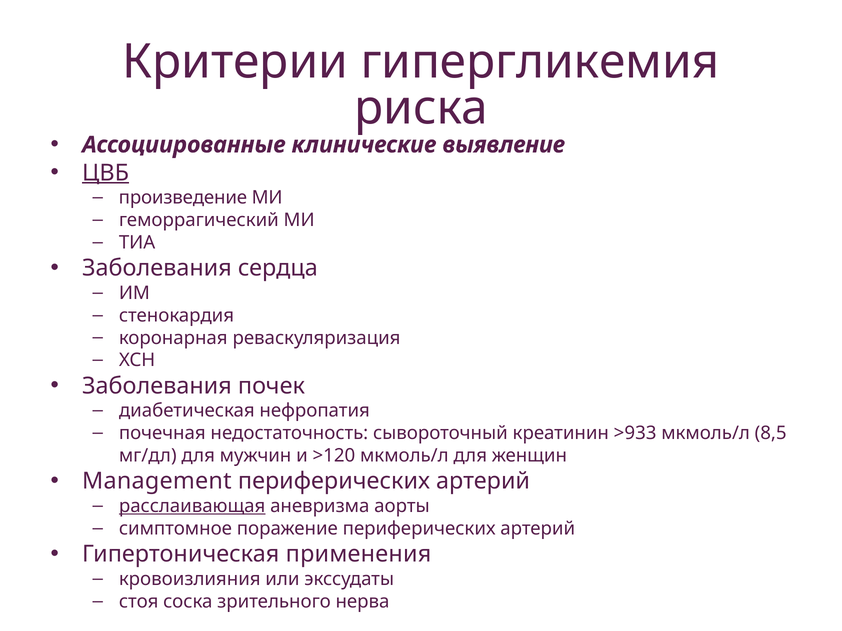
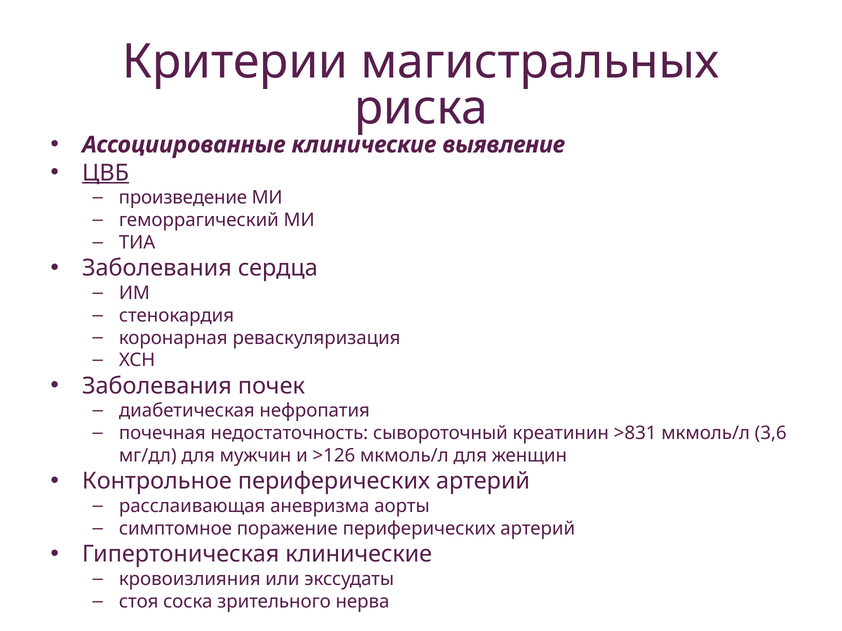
гипергликемия: гипергликемия -> магистральных
>933: >933 -> >831
8,5: 8,5 -> 3,6
>120: >120 -> >126
Management: Management -> Контрольное
расслаивающая underline: present -> none
Гипертоническая применения: применения -> клинические
